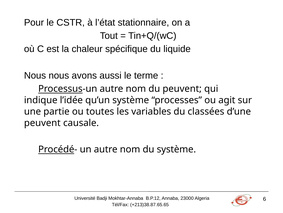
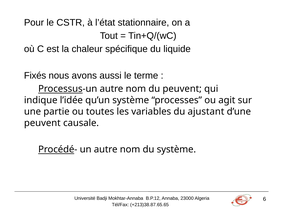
Nous at (35, 75): Nous -> Fixés
classées: classées -> ajustant
